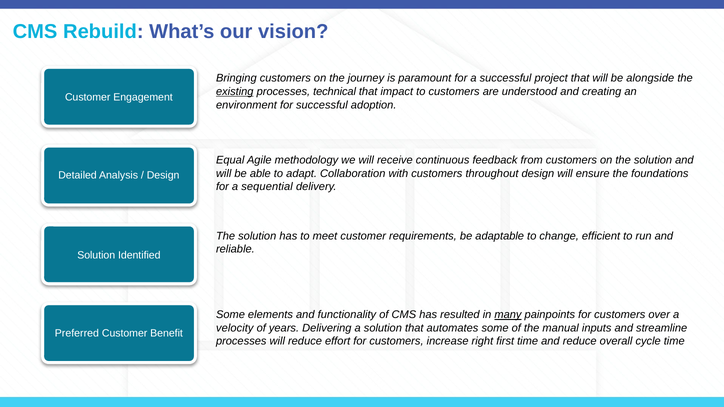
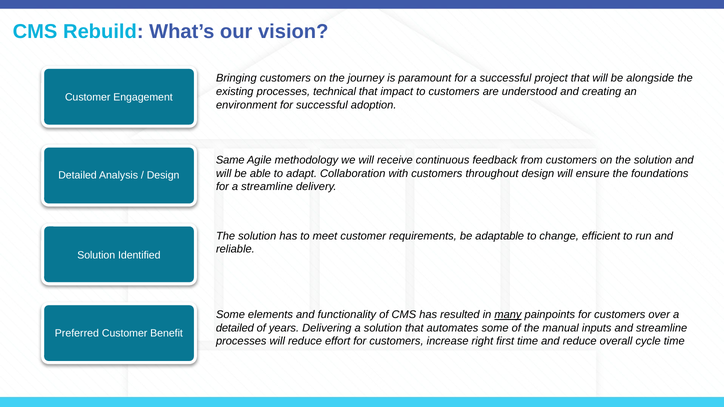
existing underline: present -> none
Equal: Equal -> Same
a sequential: sequential -> streamline
velocity at (235, 328): velocity -> detailed
